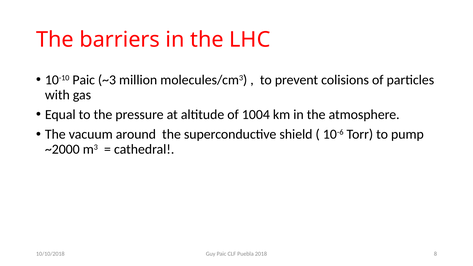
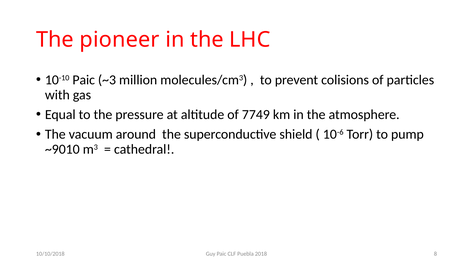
barriers: barriers -> pioneer
1004: 1004 -> 7749
~2000: ~2000 -> ~9010
